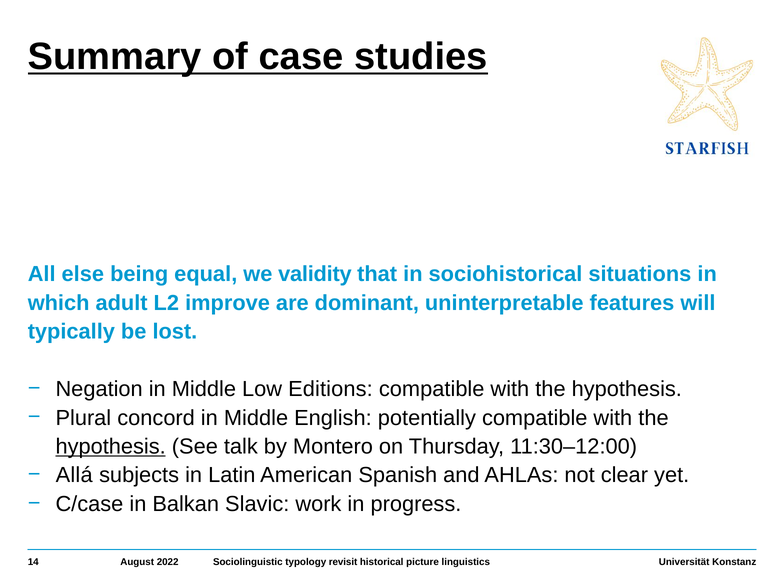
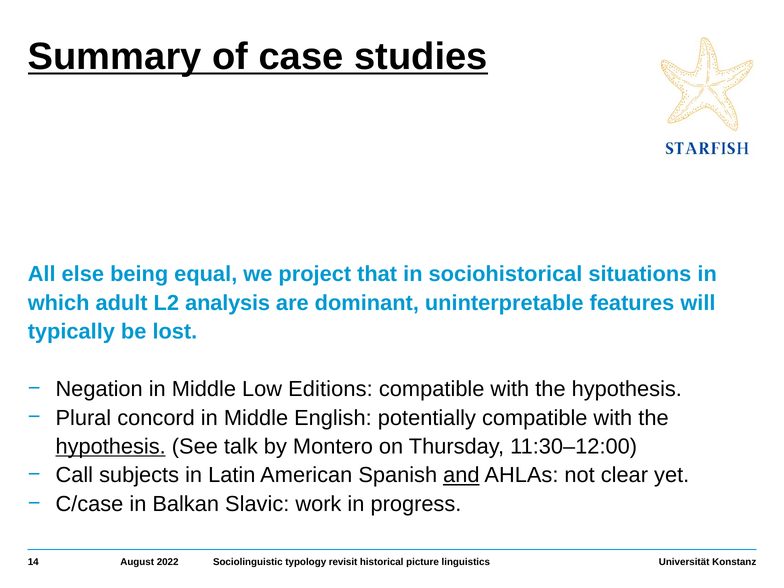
validity: validity -> project
improve: improve -> analysis
Allá: Allá -> Call
and underline: none -> present
